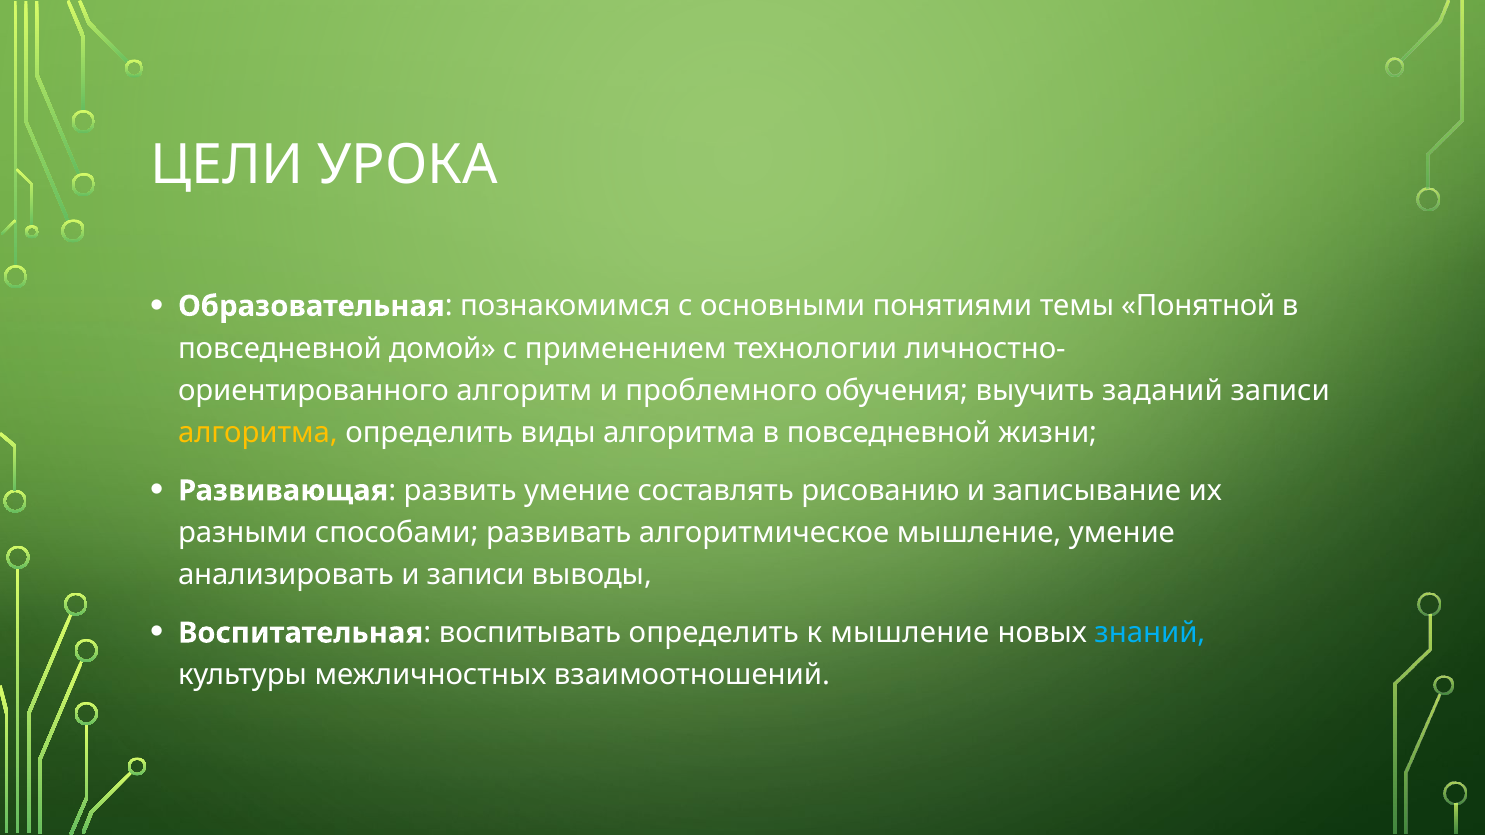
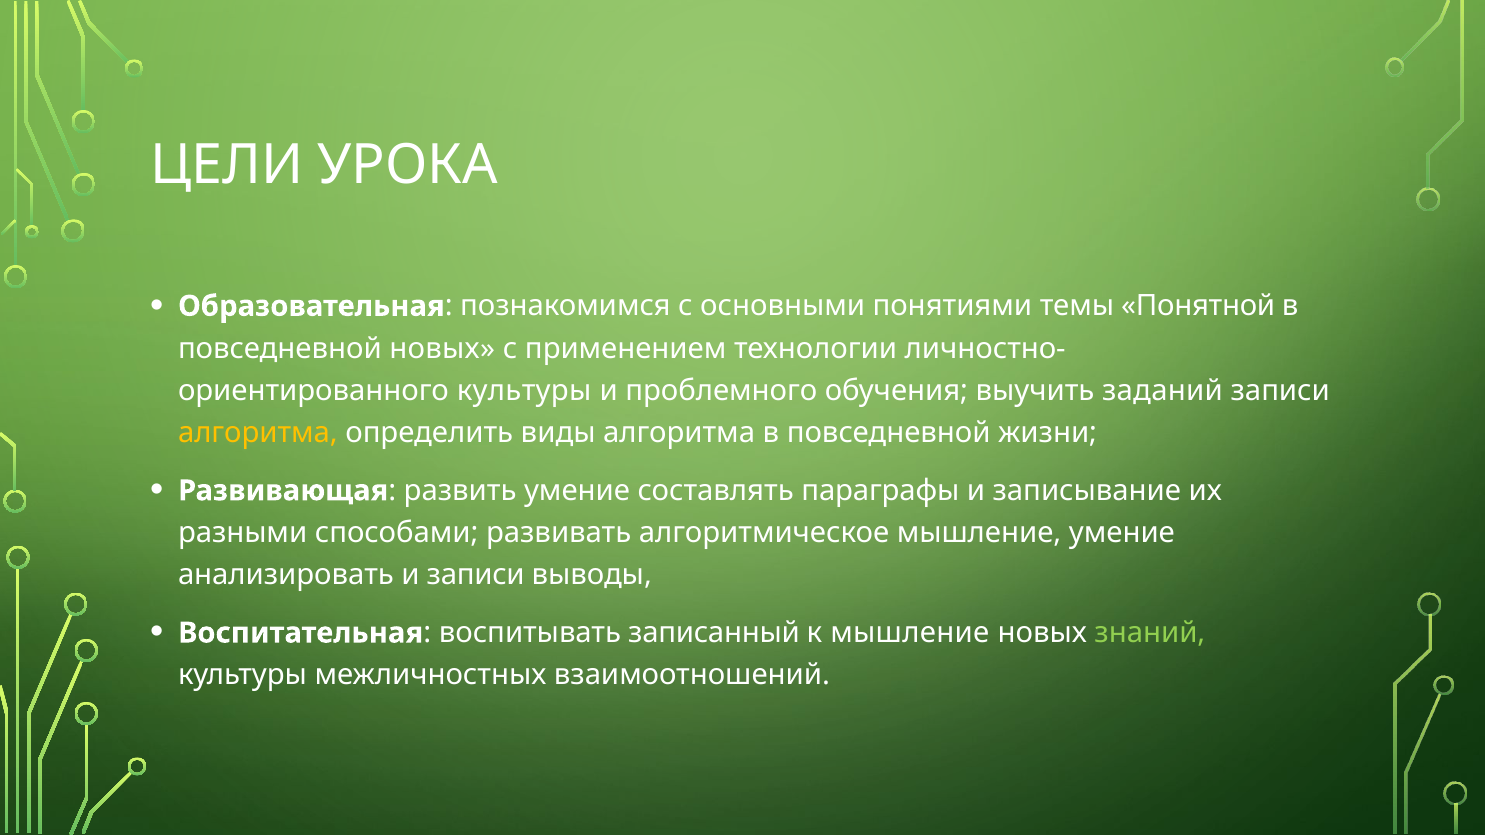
повседневной домой: домой -> новых
алгоритм at (524, 391): алгоритм -> культуры
рисованию: рисованию -> параграфы
воспитывать определить: определить -> записанный
знаний colour: light blue -> light green
